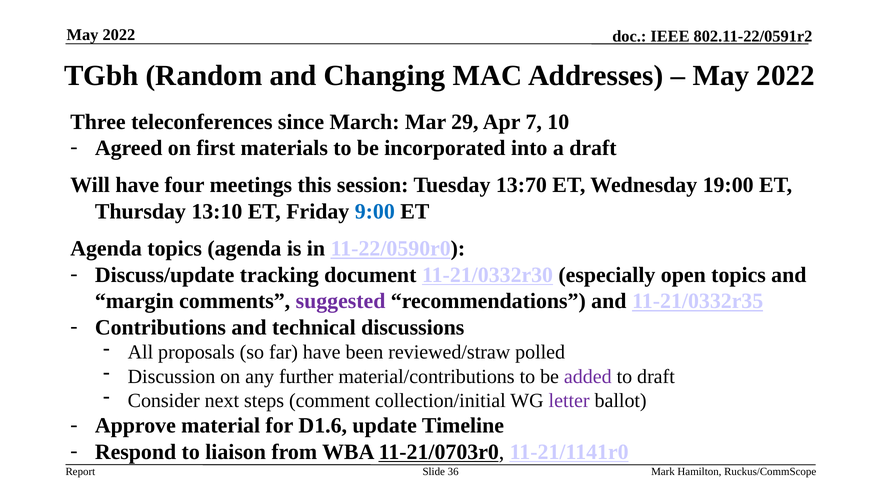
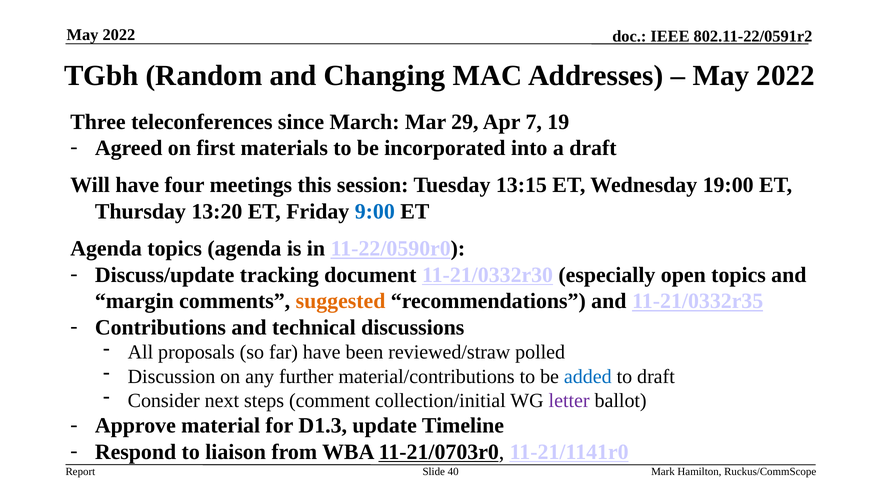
10: 10 -> 19
13:70: 13:70 -> 13:15
13:10: 13:10 -> 13:20
suggested colour: purple -> orange
added colour: purple -> blue
D1.6: D1.6 -> D1.3
36: 36 -> 40
